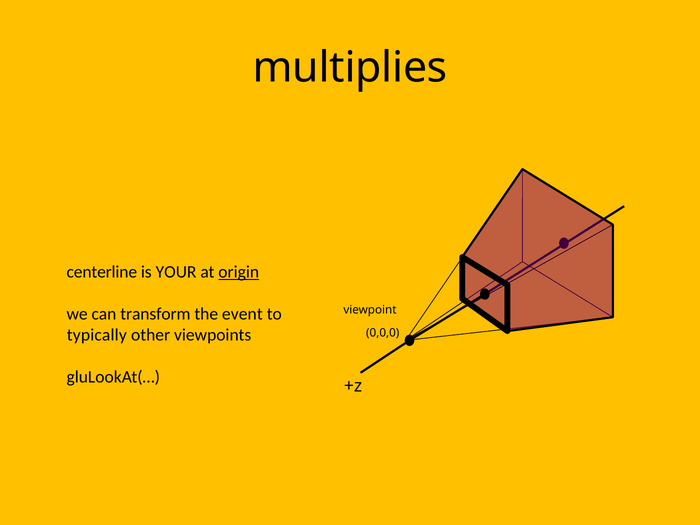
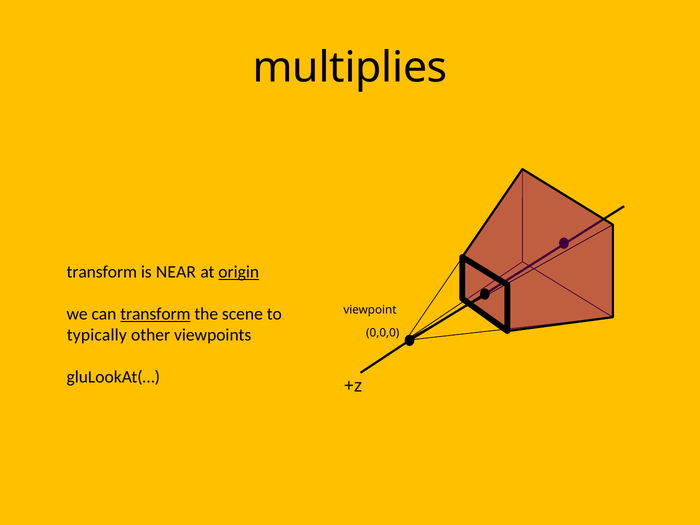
centerline at (102, 272): centerline -> transform
YOUR: YOUR -> NEAR
transform at (155, 314) underline: none -> present
event: event -> scene
